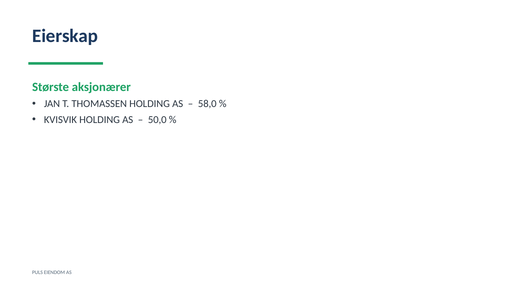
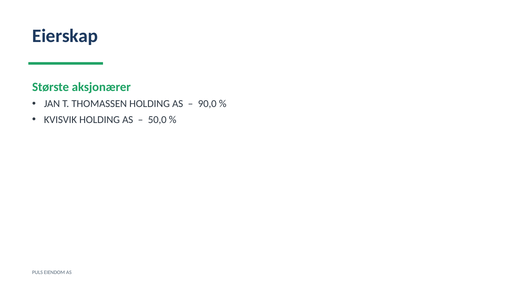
58,0: 58,0 -> 90,0
